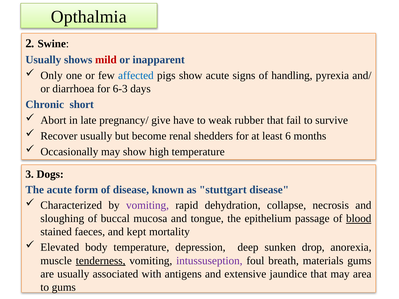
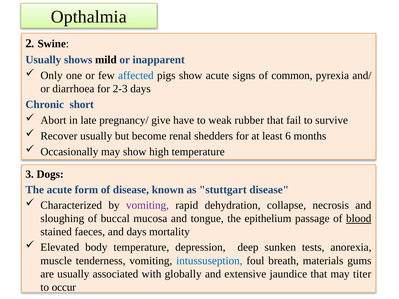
mild colour: red -> black
handling: handling -> common
6-3: 6-3 -> 2-3
and kept: kept -> days
drop: drop -> tests
tenderness underline: present -> none
intussuseption colour: purple -> blue
antigens: antigens -> globally
area: area -> titer
to gums: gums -> occur
